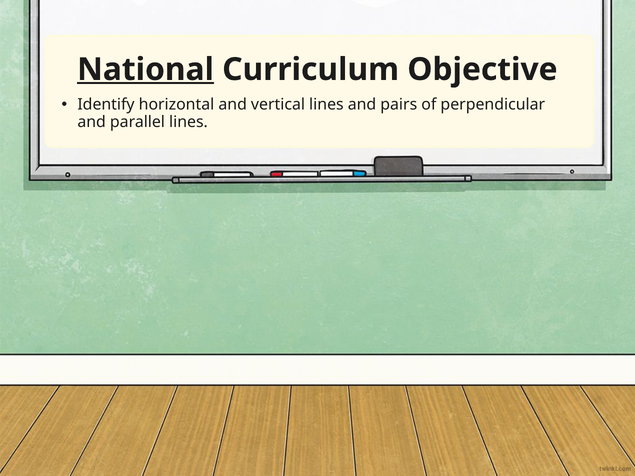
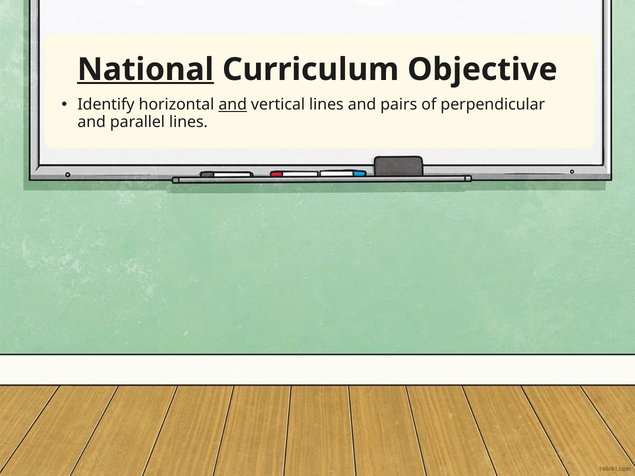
and at (233, 105) underline: none -> present
